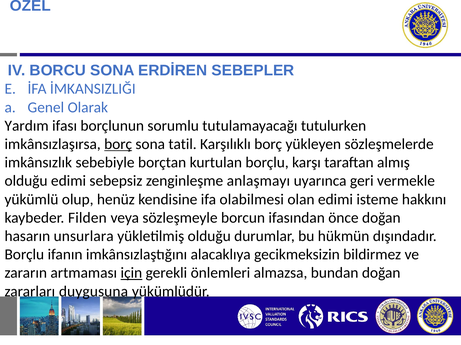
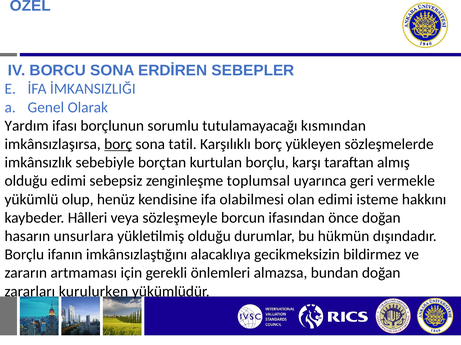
tutulurken: tutulurken -> kısmından
anlaşmayı: anlaşmayı -> toplumsal
Filden: Filden -> Hâlleri
için underline: present -> none
duygusuna: duygusuna -> kurulurken
